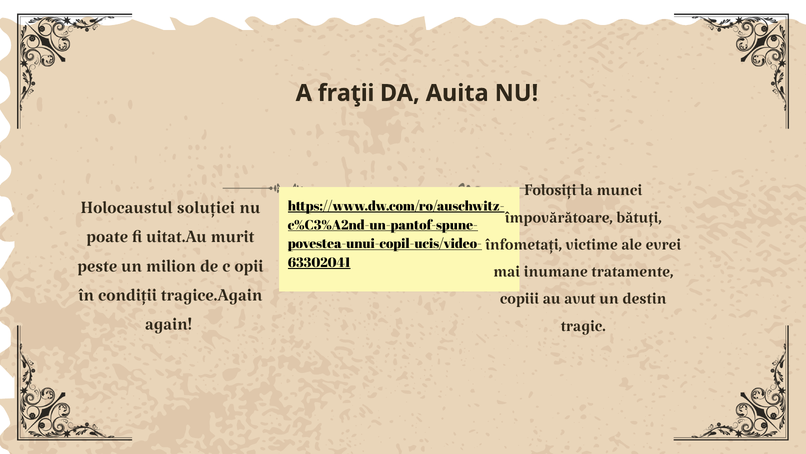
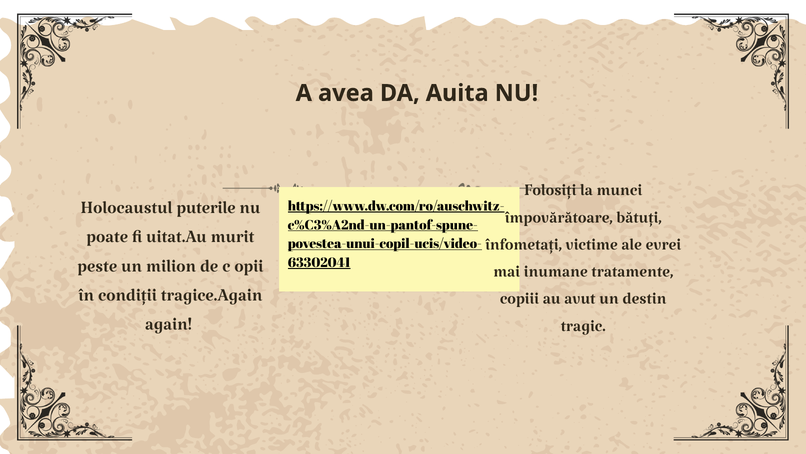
fraţii: fraţii -> avea
soluției: soluției -> puterile
